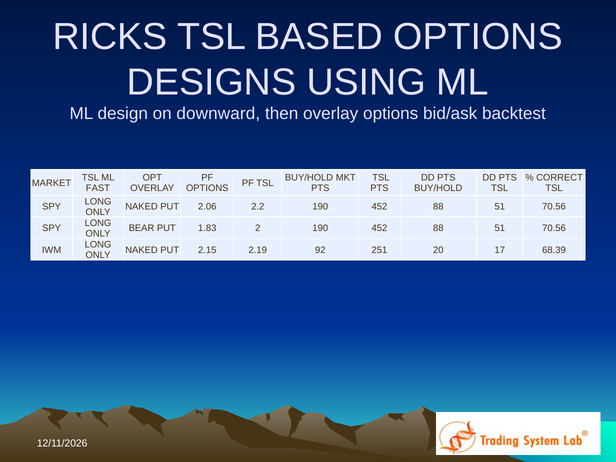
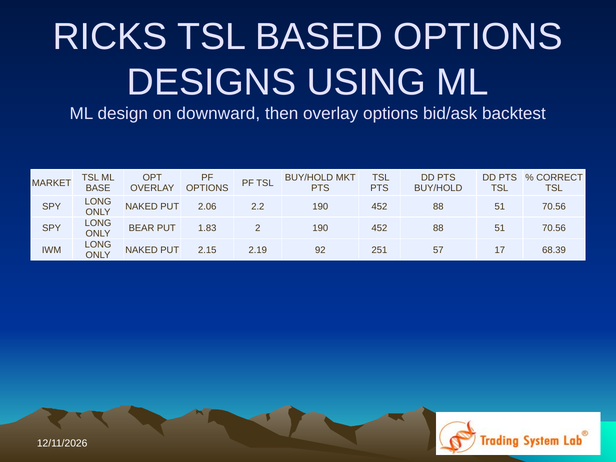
FAST: FAST -> BASE
20: 20 -> 57
